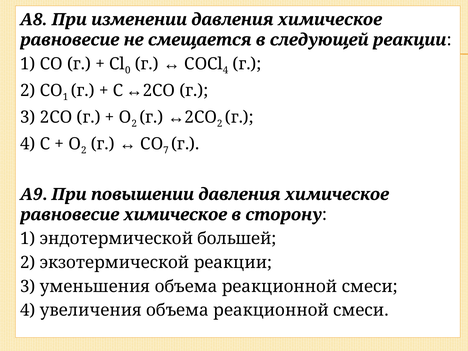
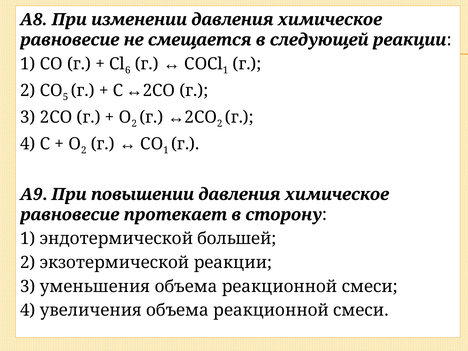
0: 0 -> 6
4 at (226, 70): 4 -> 1
СО 1: 1 -> 5
СО 7: 7 -> 1
равновесие химическое: химическое -> протекает
